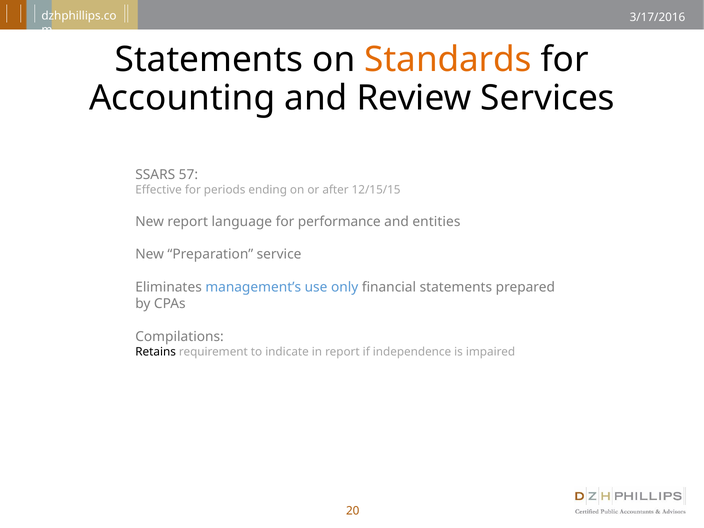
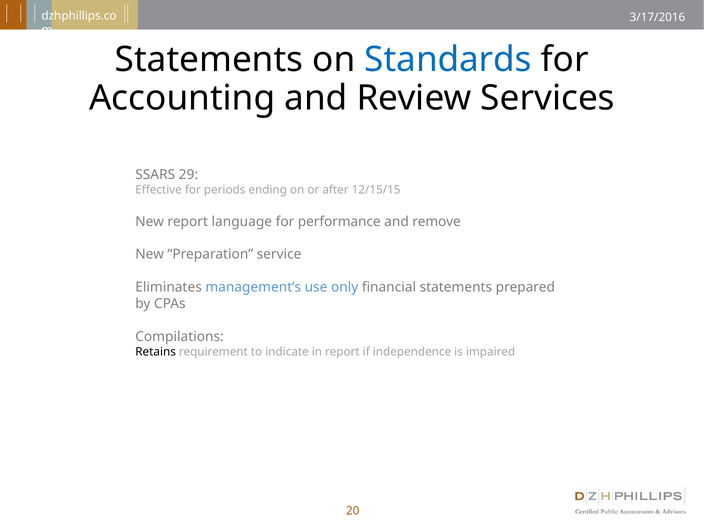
Standards colour: orange -> blue
57: 57 -> 29
entities: entities -> remove
